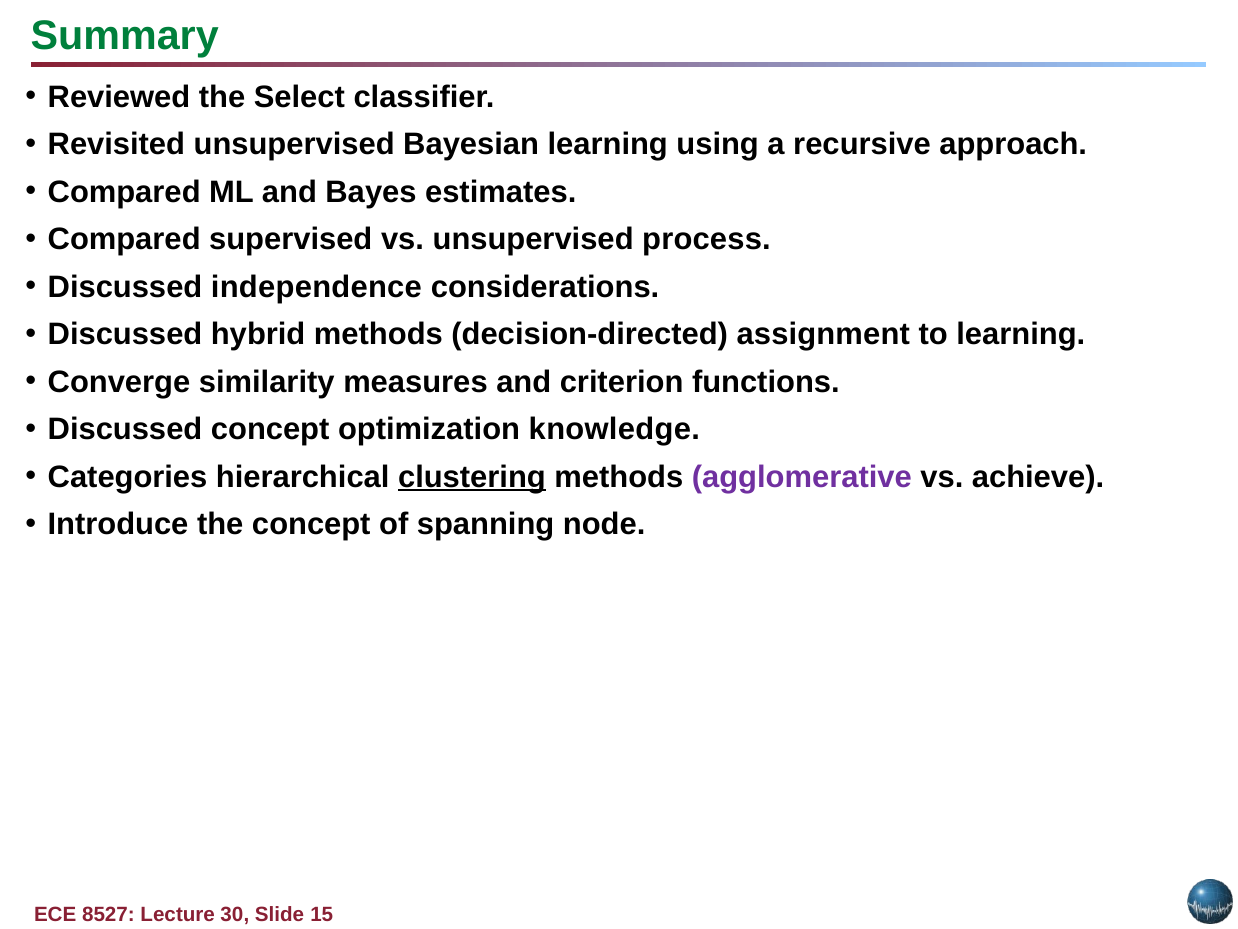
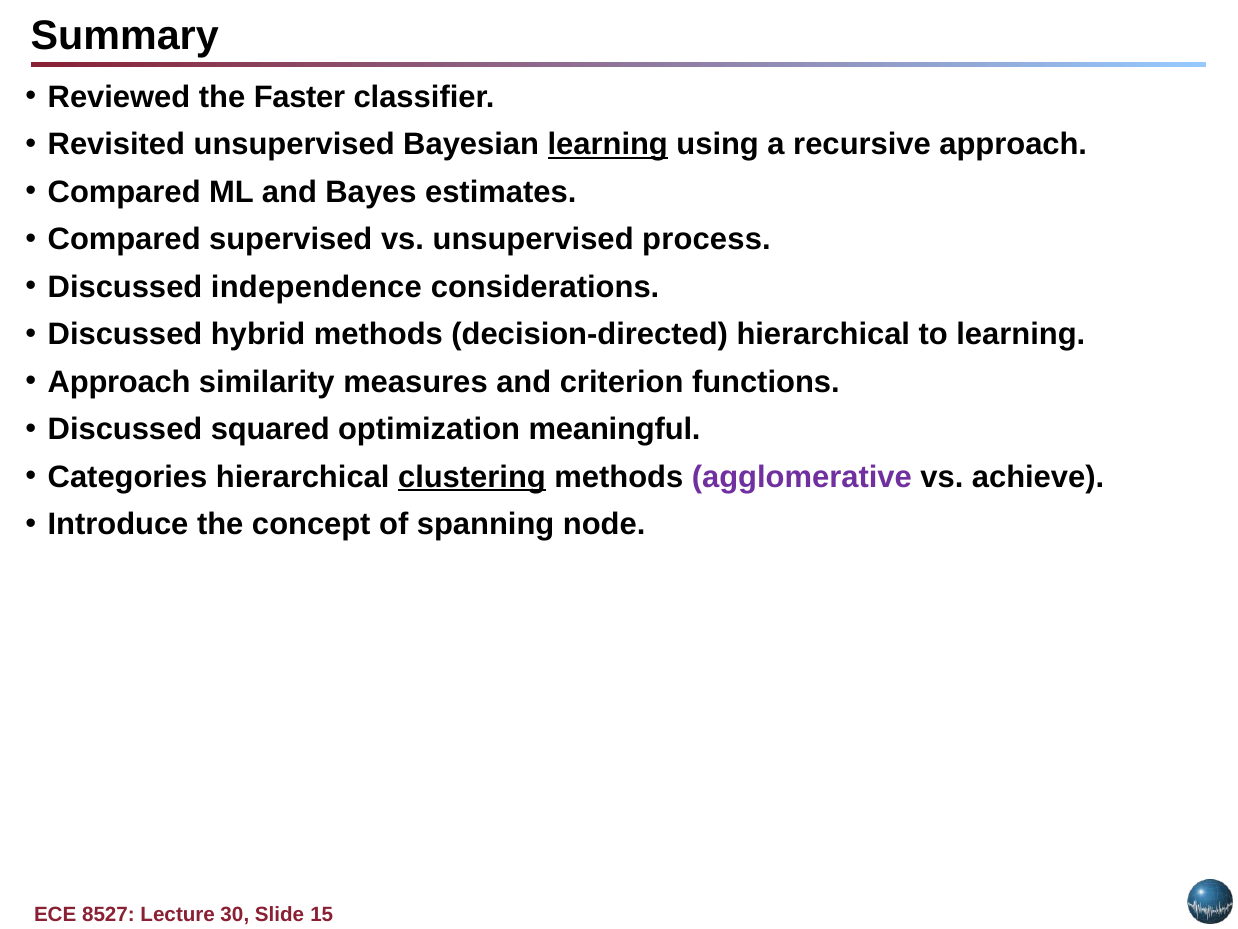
Summary colour: green -> black
Select: Select -> Faster
learning at (608, 144) underline: none -> present
decision-directed assignment: assignment -> hierarchical
Converge at (119, 382): Converge -> Approach
Discussed concept: concept -> squared
knowledge: knowledge -> meaningful
